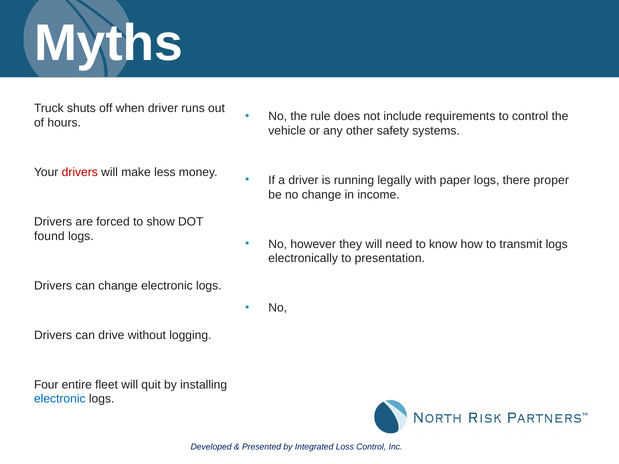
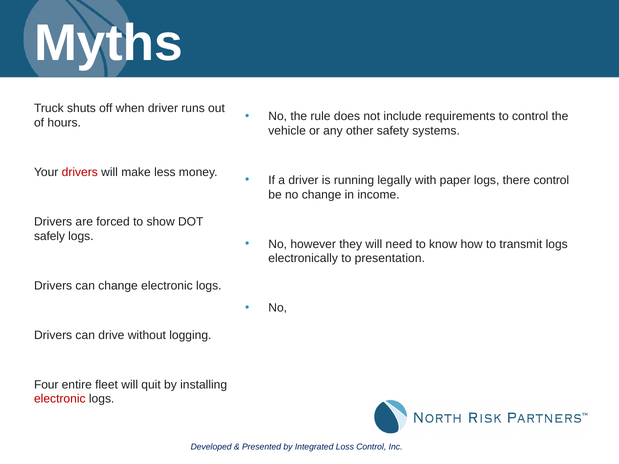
there proper: proper -> control
found: found -> safely
electronic at (60, 399) colour: blue -> red
